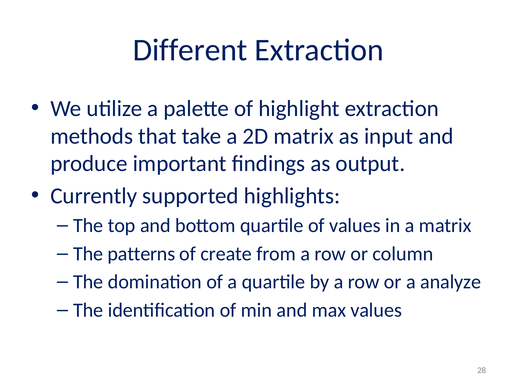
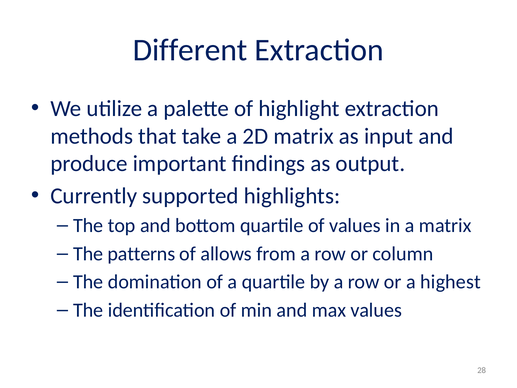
create: create -> allows
analyze: analyze -> highest
